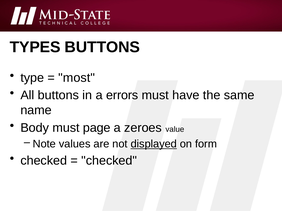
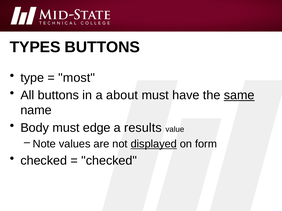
errors: errors -> about
same underline: none -> present
page: page -> edge
zeroes: zeroes -> results
